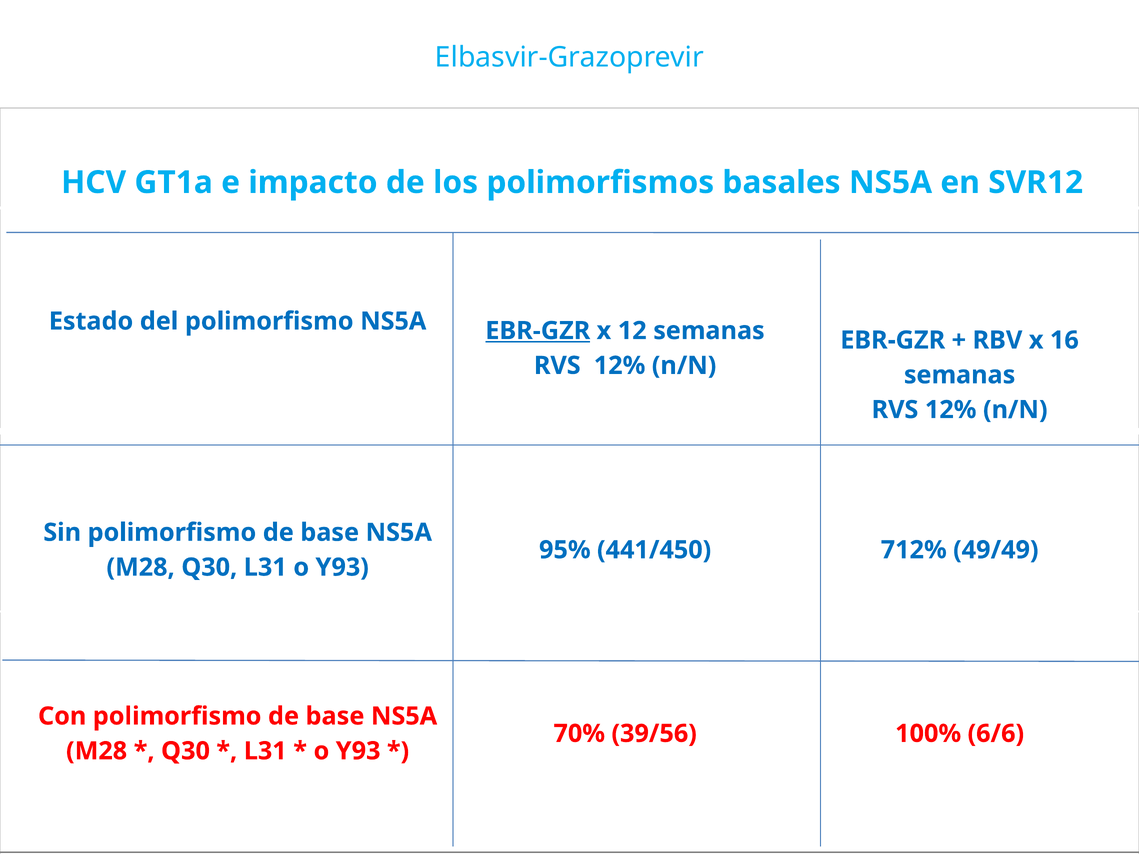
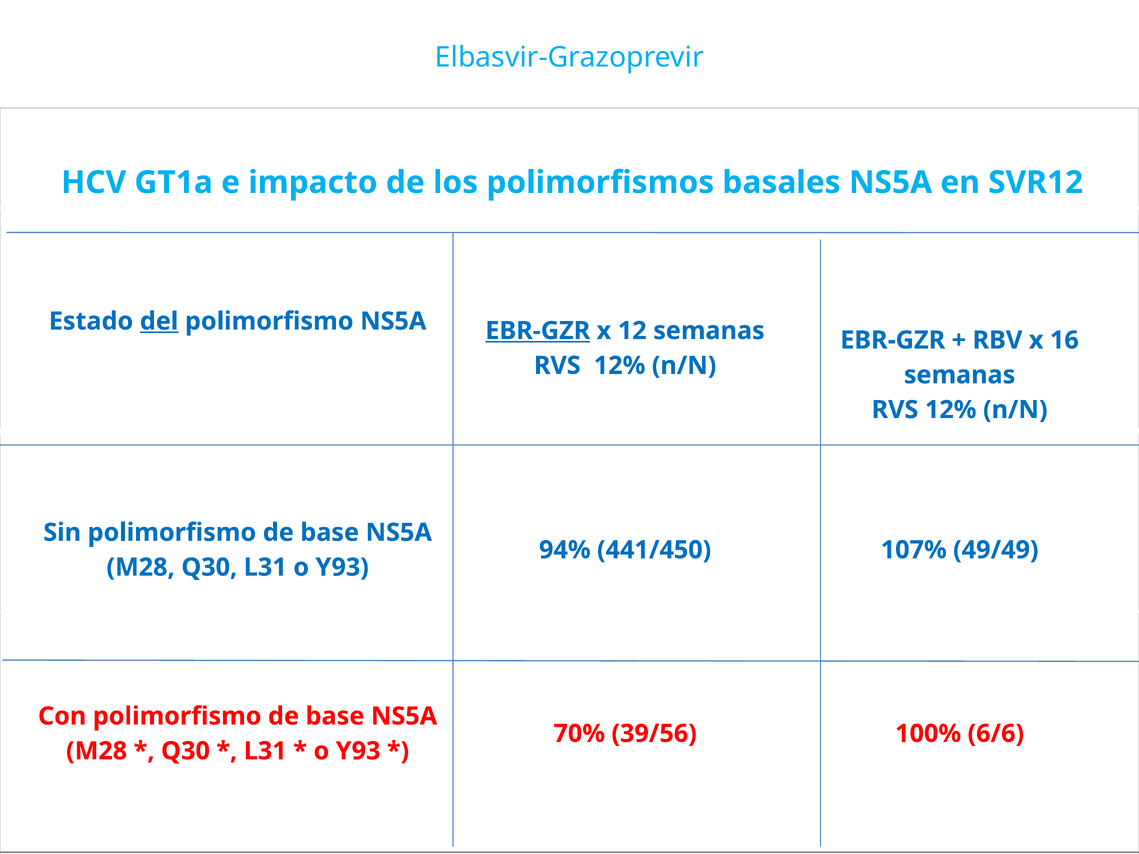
del underline: none -> present
95%: 95% -> 94%
712%: 712% -> 107%
